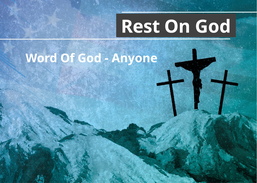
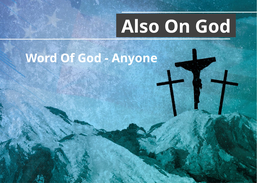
Rest: Rest -> Also
